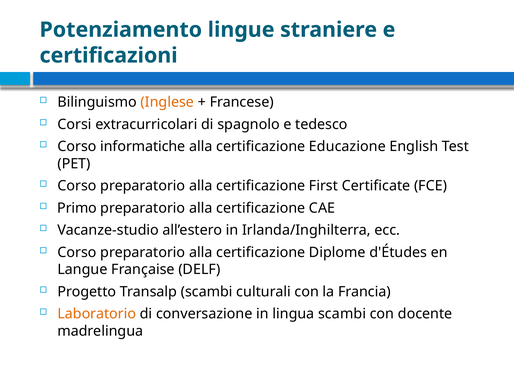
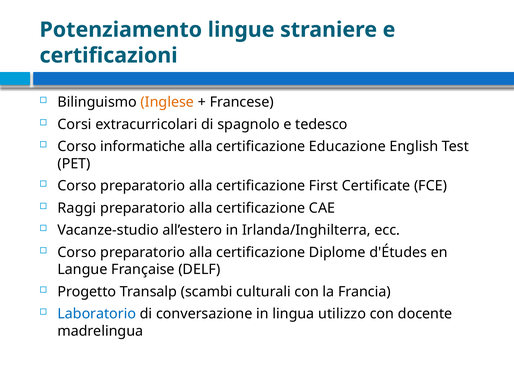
Primo: Primo -> Raggi
Laboratorio colour: orange -> blue
lingua scambi: scambi -> utilizzo
